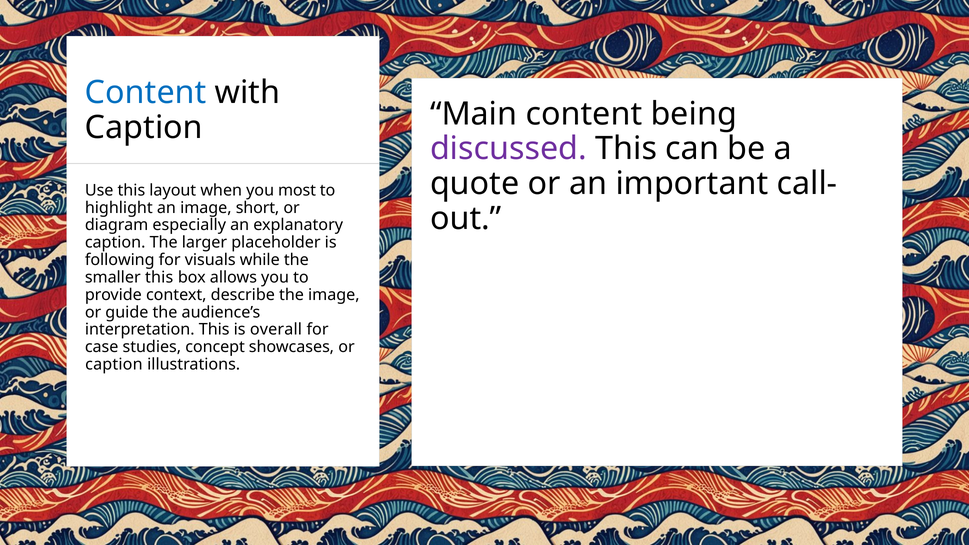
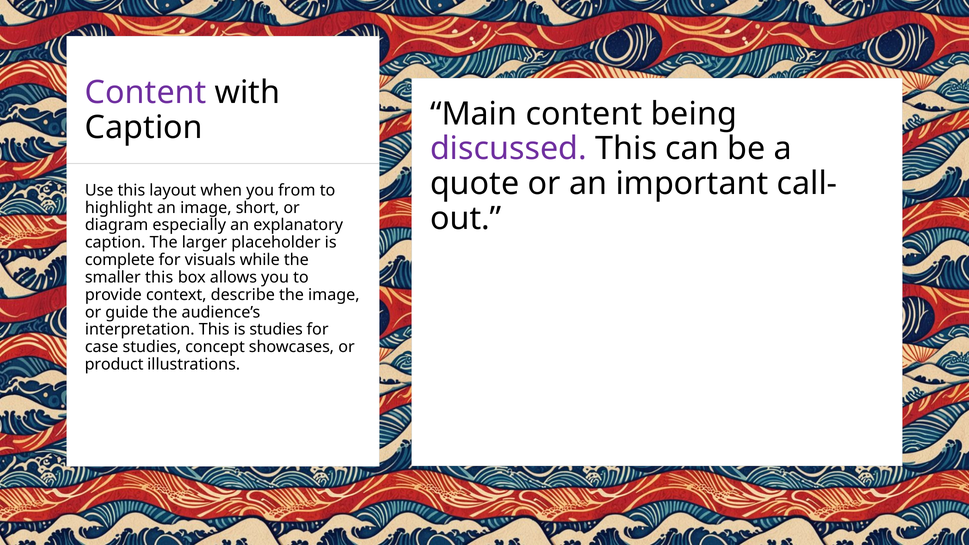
Content at (146, 93) colour: blue -> purple
most: most -> from
following: following -> complete
is overall: overall -> studies
caption at (114, 365): caption -> product
